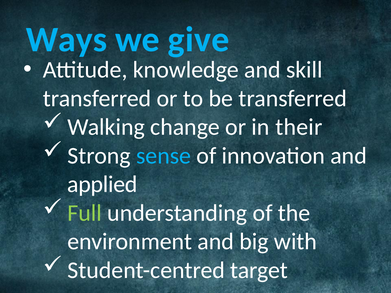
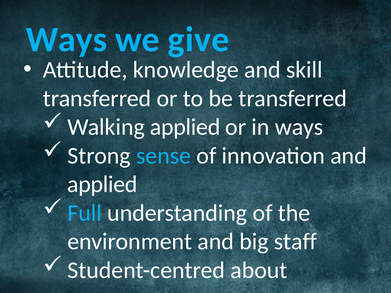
Walking change: change -> applied
in their: their -> ways
Full colour: light green -> light blue
with: with -> staff
target: target -> about
